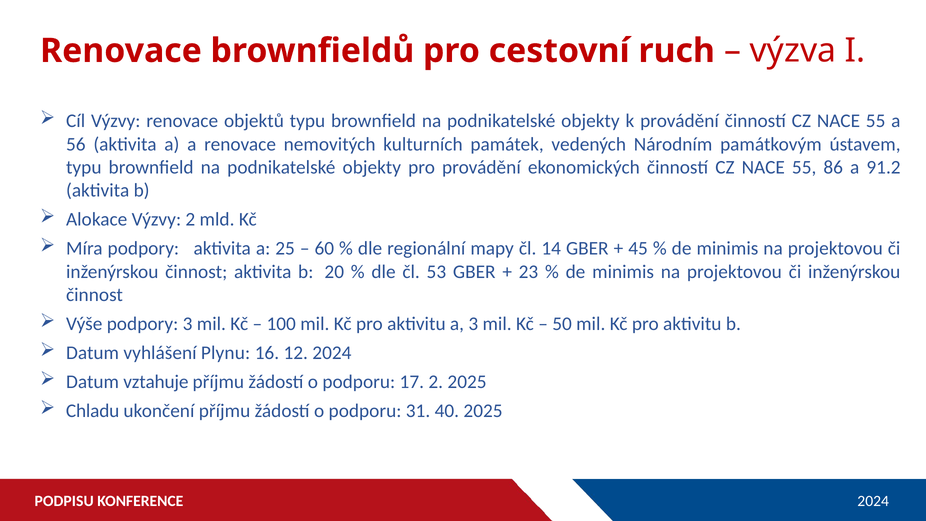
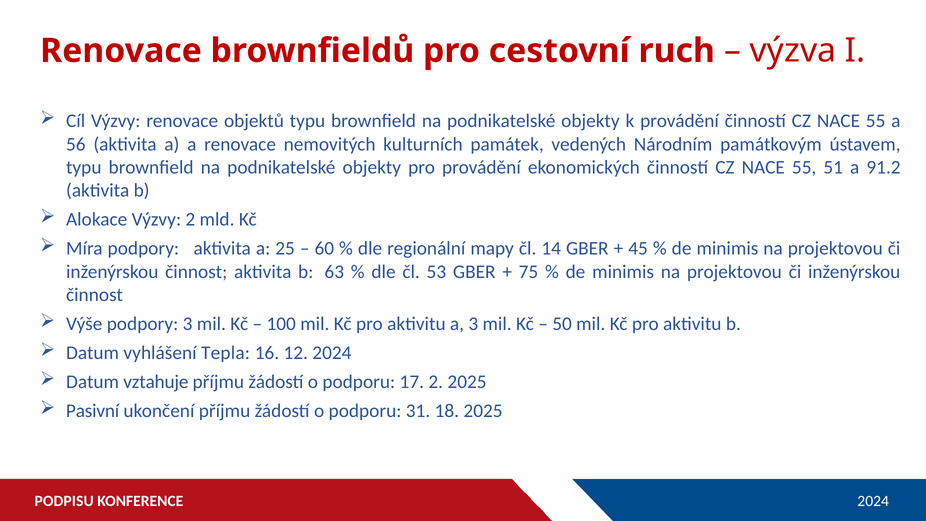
86: 86 -> 51
20: 20 -> 63
23: 23 -> 75
Plynu: Plynu -> Tepla
Chladu: Chladu -> Pasivní
40: 40 -> 18
